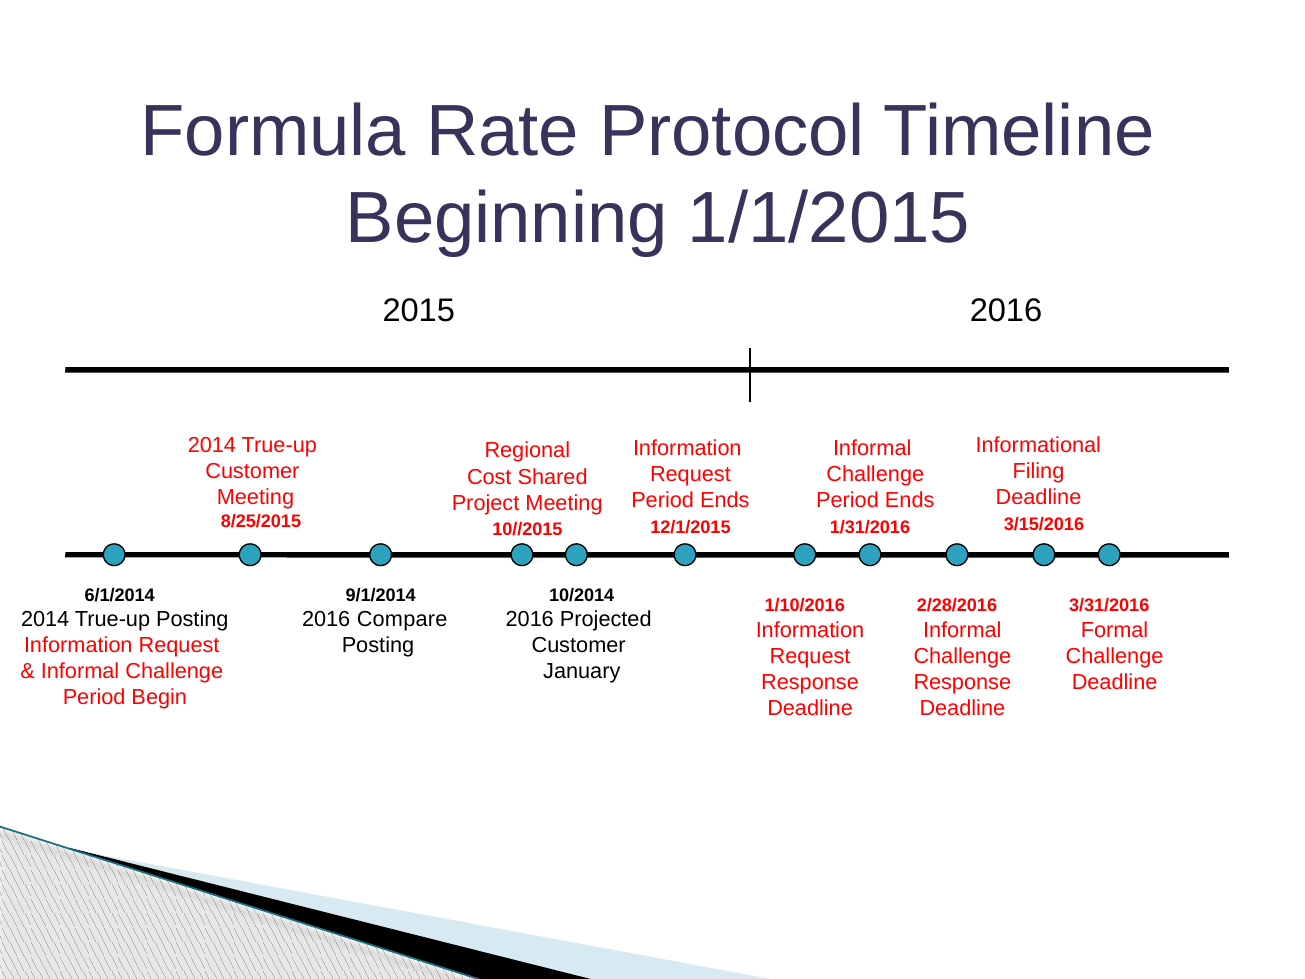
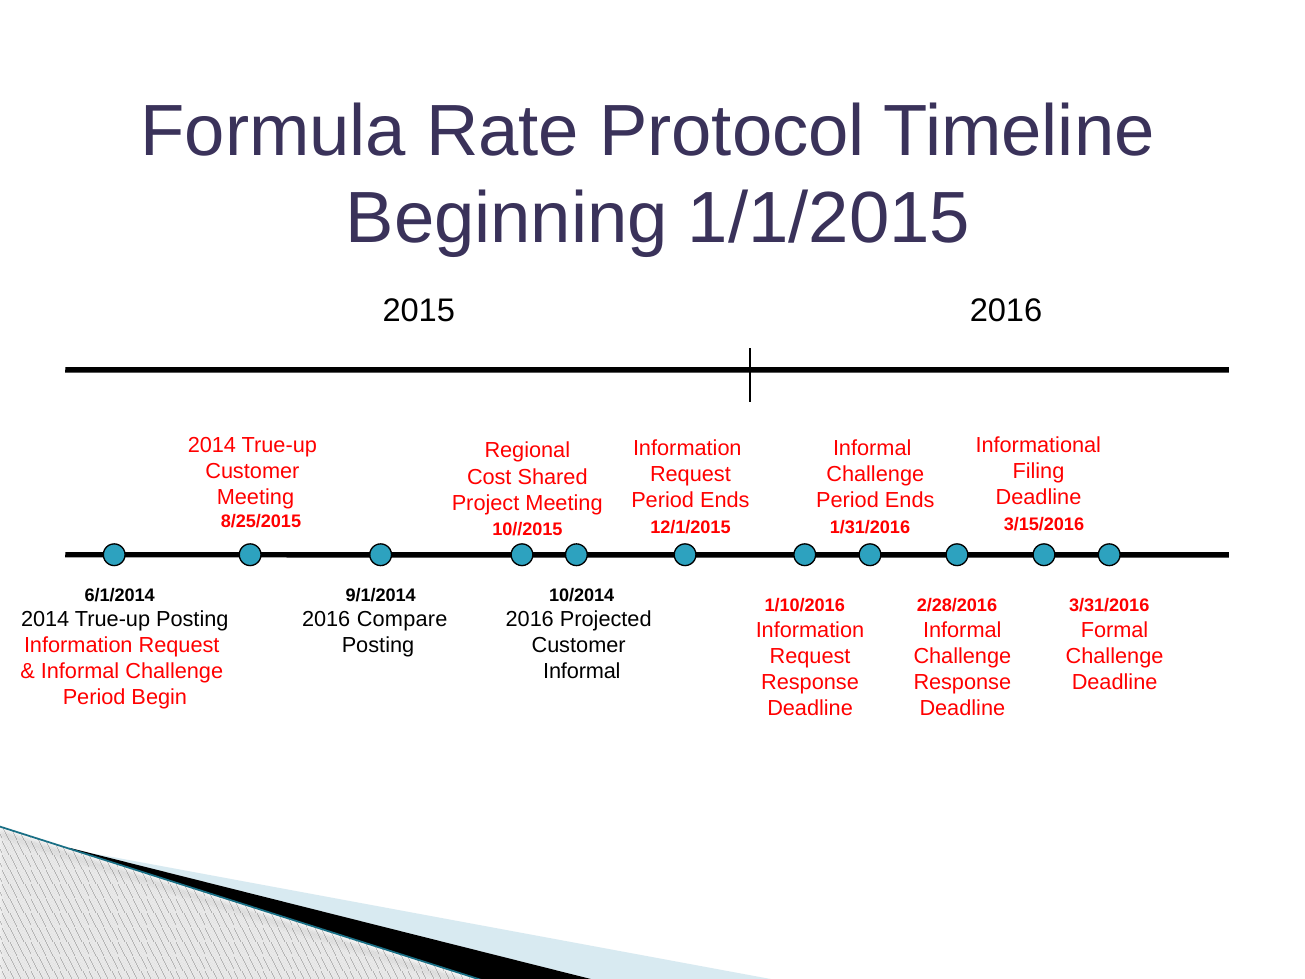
January at (582, 671): January -> Informal
